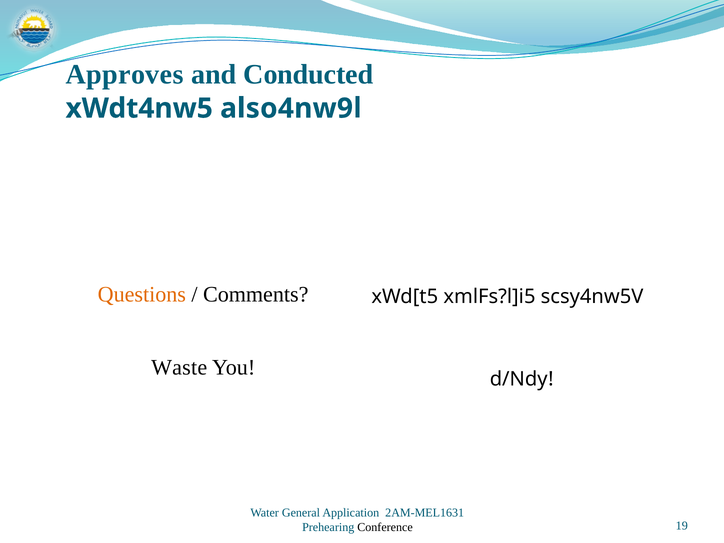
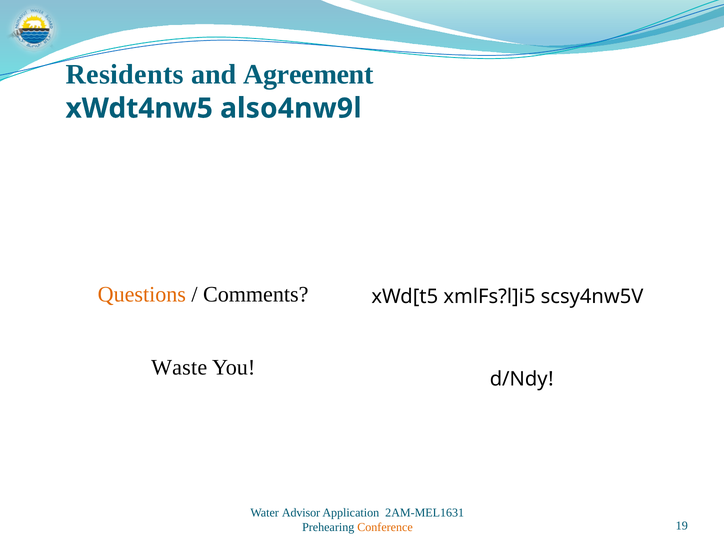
Approves: Approves -> Residents
Conducted: Conducted -> Agreement
General: General -> Advisor
Conference colour: black -> orange
